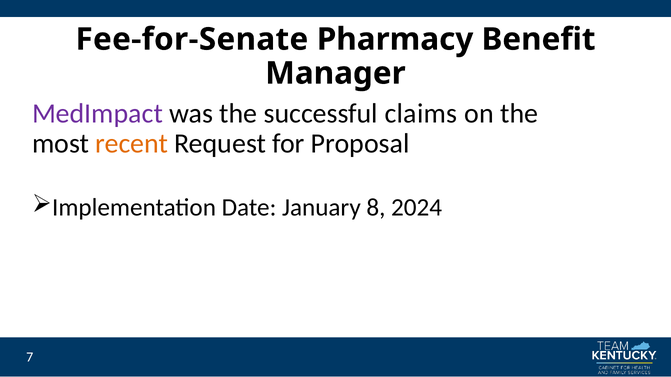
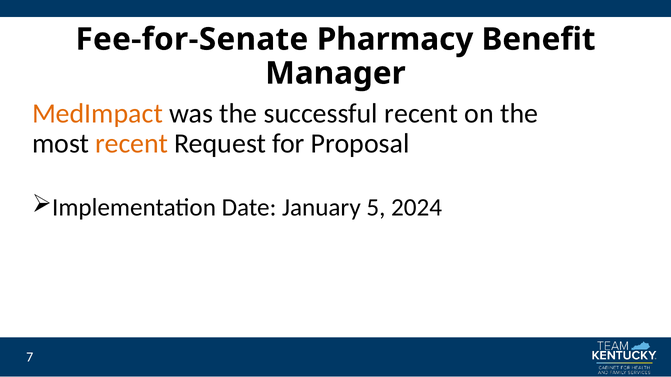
MedImpact colour: purple -> orange
successful claims: claims -> recent
8: 8 -> 5
